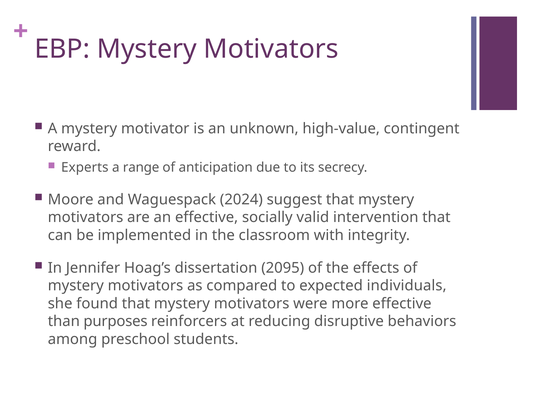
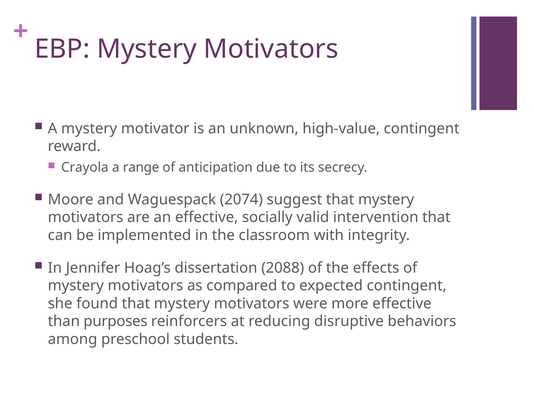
Experts: Experts -> Crayola
2024: 2024 -> 2074
2095: 2095 -> 2088
expected individuals: individuals -> contingent
